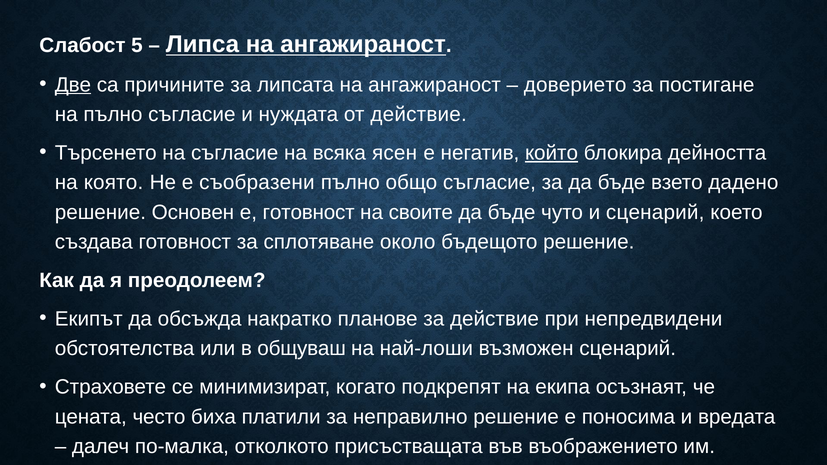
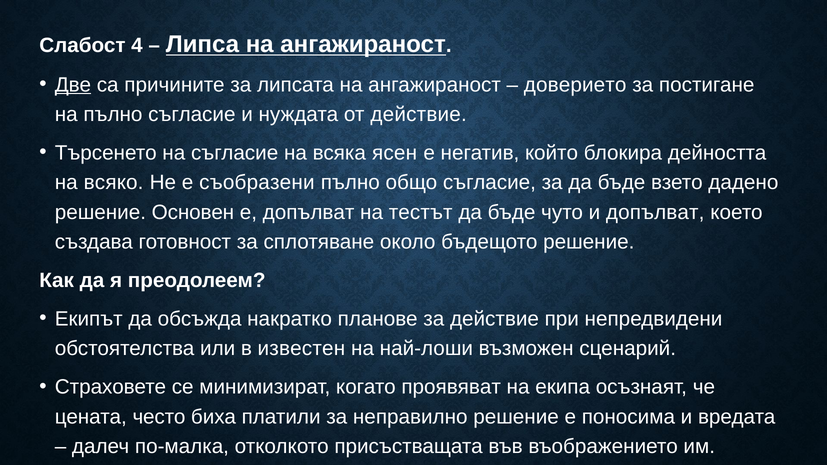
5: 5 -> 4
който underline: present -> none
която: която -> всяко
е готовност: готовност -> допълват
своите: своите -> тестът
и сценарий: сценарий -> допълват
общуваш: общуваш -> известен
подкрепят: подкрепят -> проявяват
